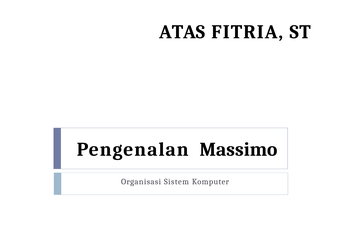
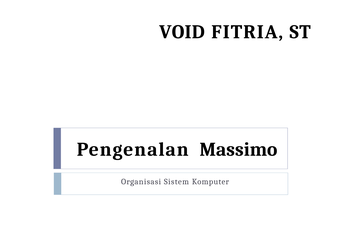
ATAS: ATAS -> VOID
